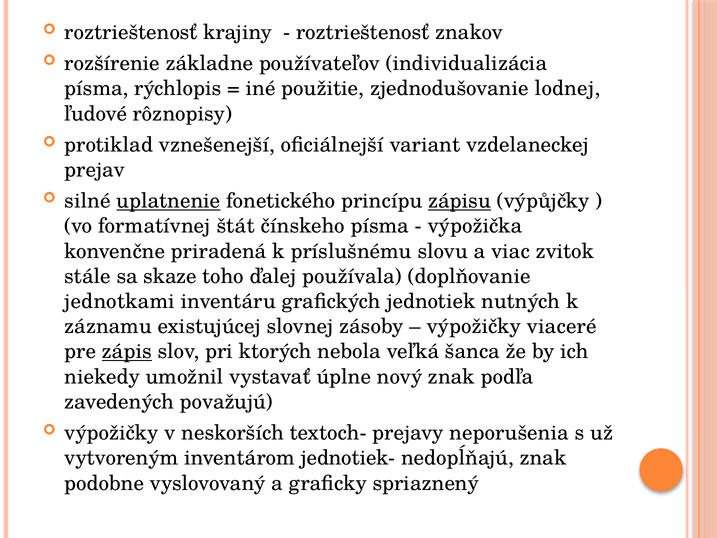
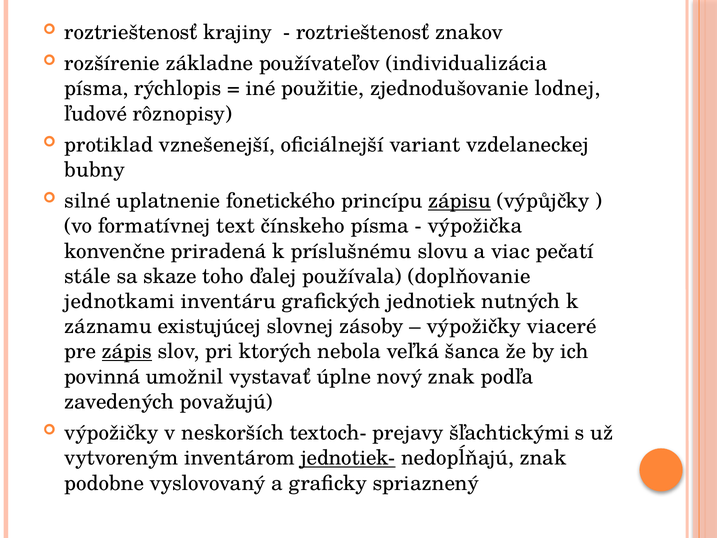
prejav: prejav -> bubny
uplatnenie underline: present -> none
štát: štát -> text
zvitok: zvitok -> pečatí
niekedy: niekedy -> povinná
neporušenia: neporušenia -> šľachtickými
jednotiek- underline: none -> present
